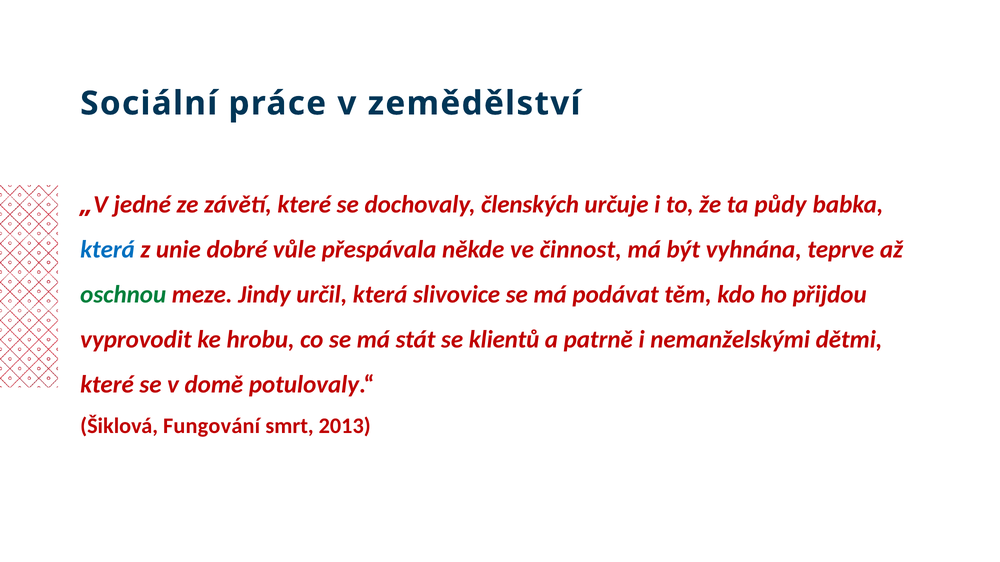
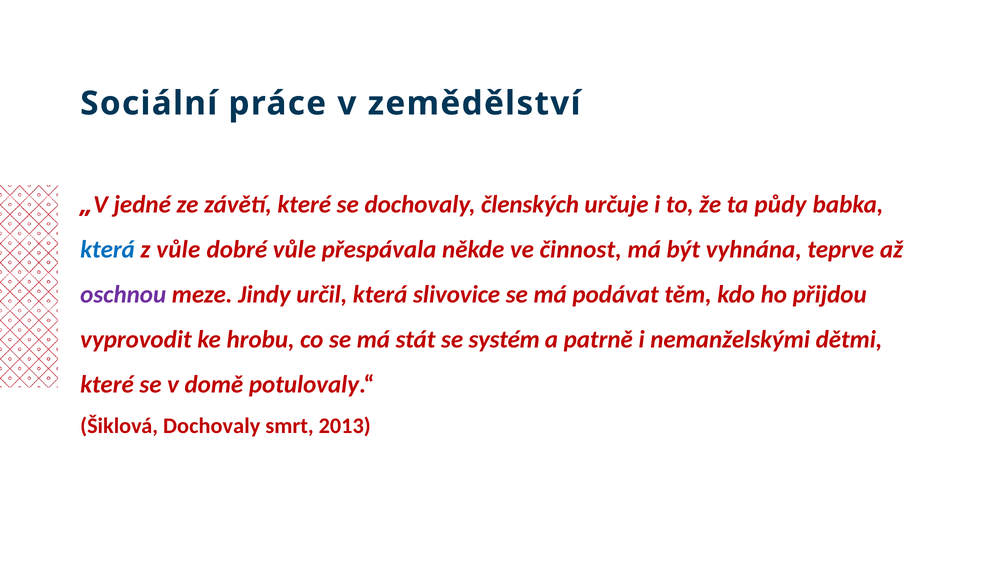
z unie: unie -> vůle
oschnou colour: green -> purple
klientů: klientů -> systém
Šiklová Fungování: Fungování -> Dochovaly
